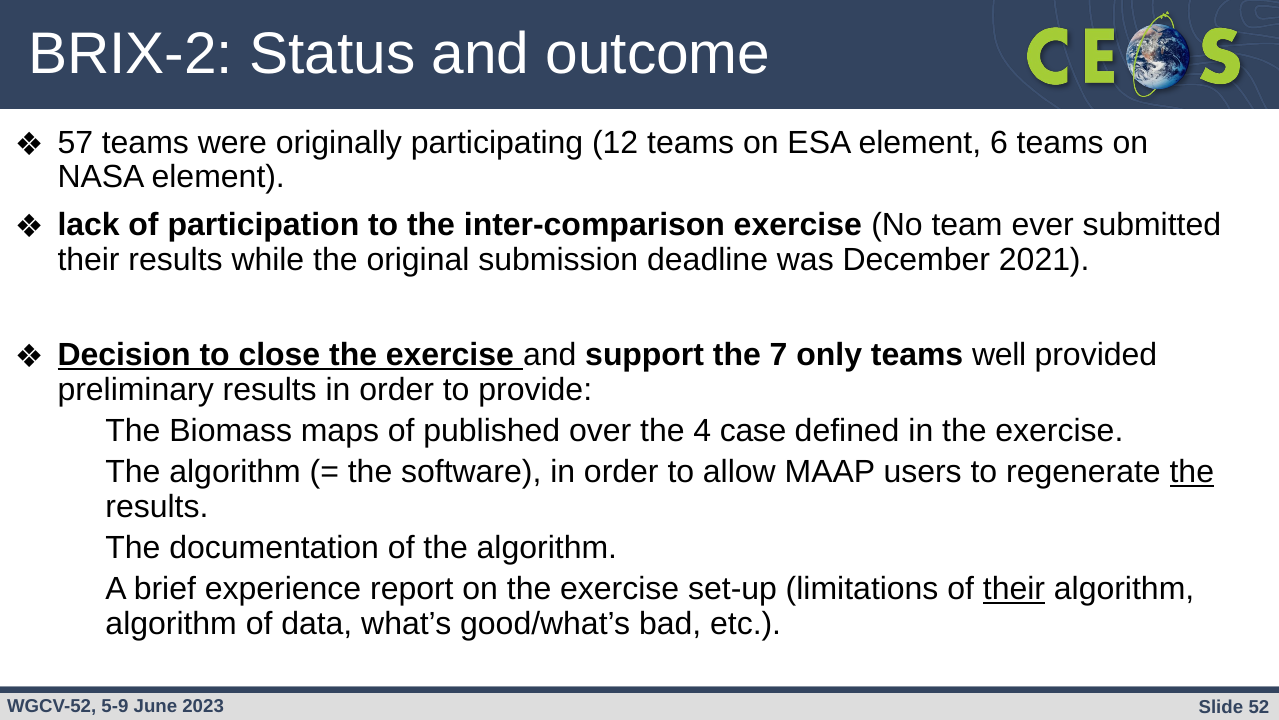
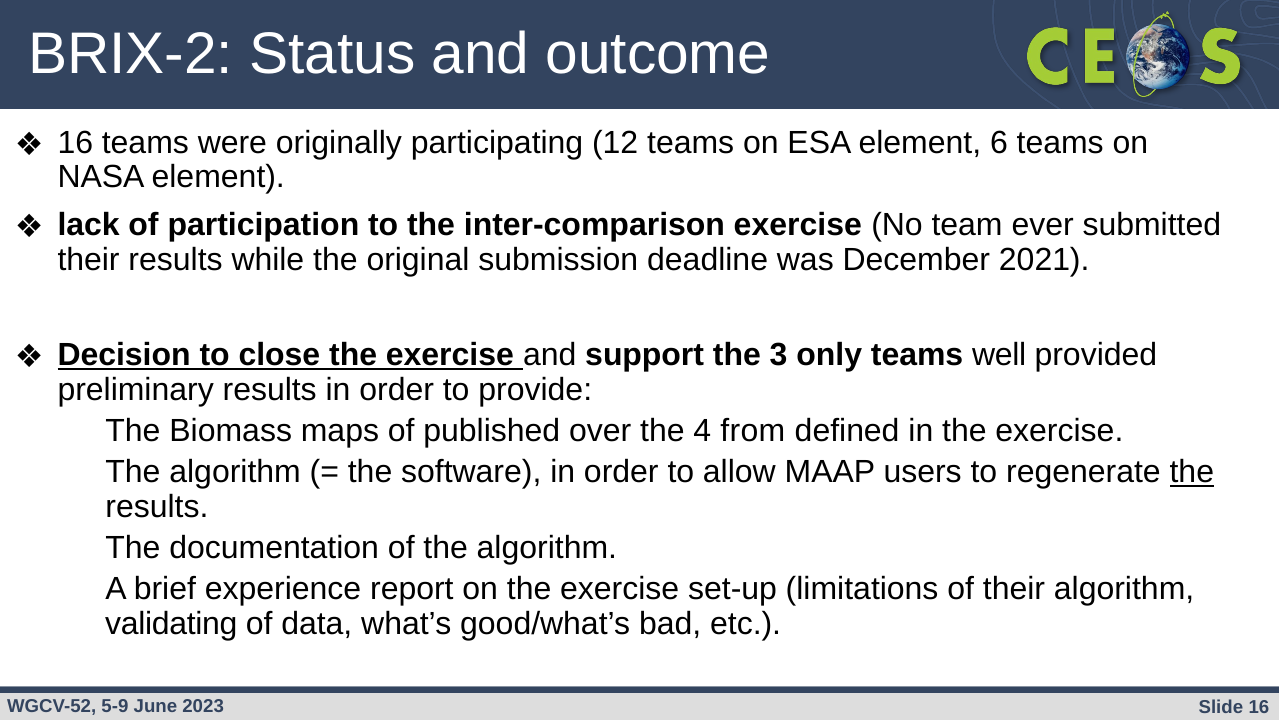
57 at (75, 142): 57 -> 16
7: 7 -> 3
case: case -> from
their at (1014, 589) underline: present -> none
algorithm at (171, 623): algorithm -> validating
52 at (1259, 707): 52 -> 16
